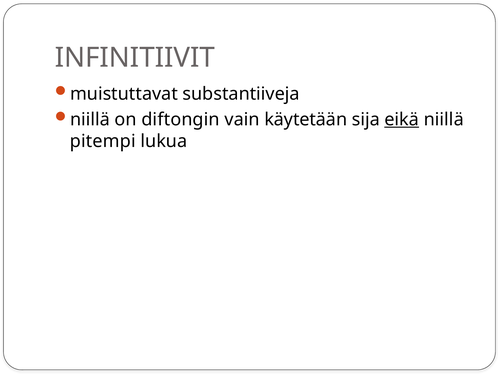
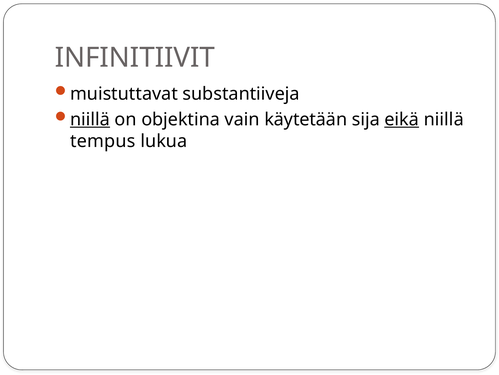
niillä at (90, 119) underline: none -> present
diftongin: diftongin -> objektina
pitempi: pitempi -> tempus
